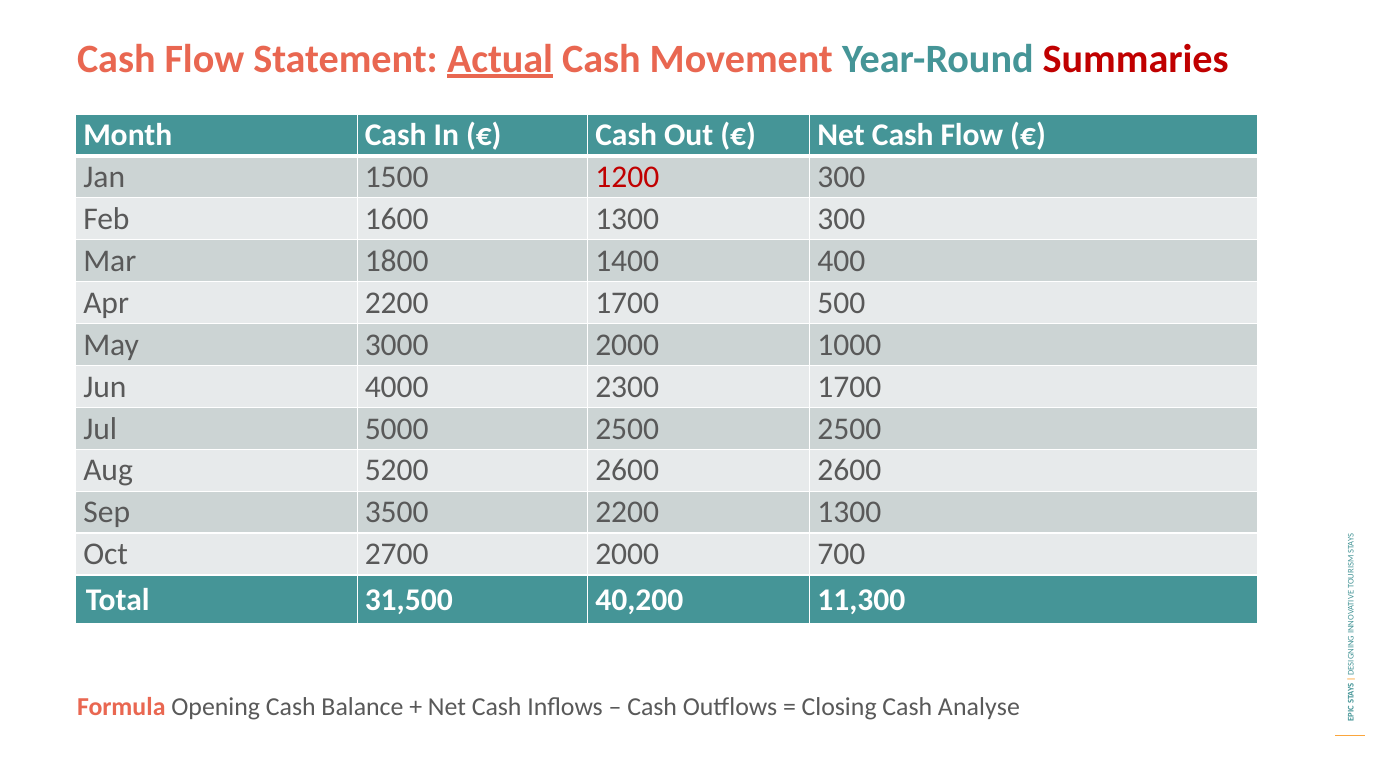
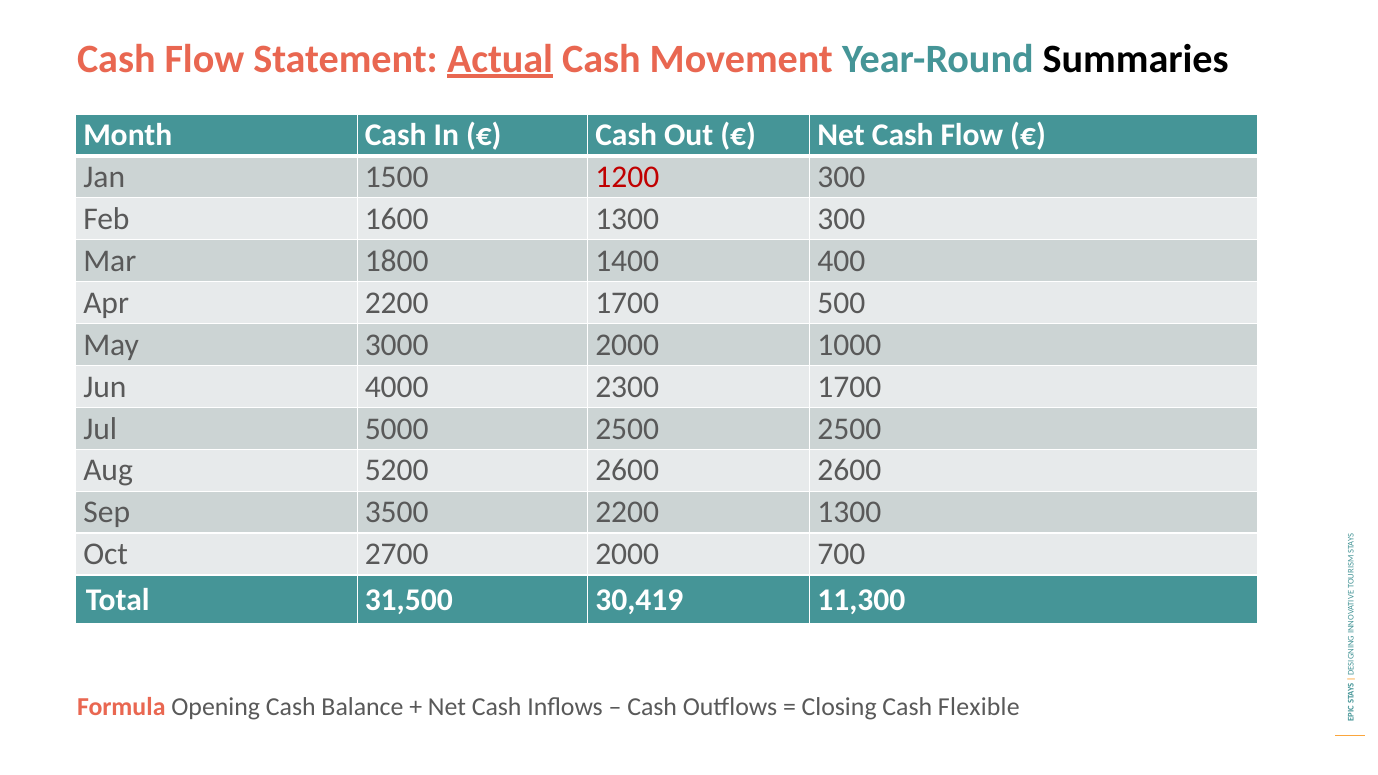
Summaries colour: red -> black
40,200: 40,200 -> 30,419
Analyse: Analyse -> Flexible
